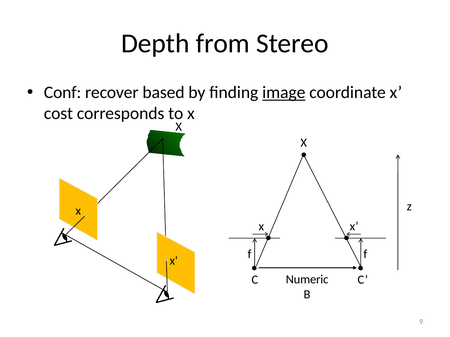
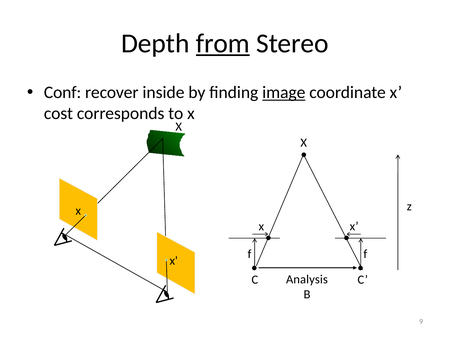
from underline: none -> present
based: based -> inside
Numeric: Numeric -> Analysis
